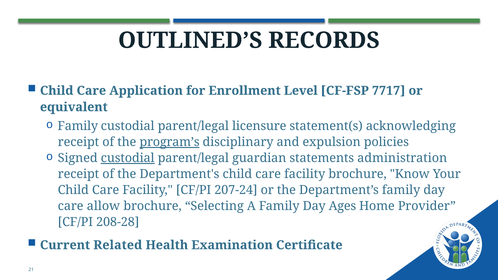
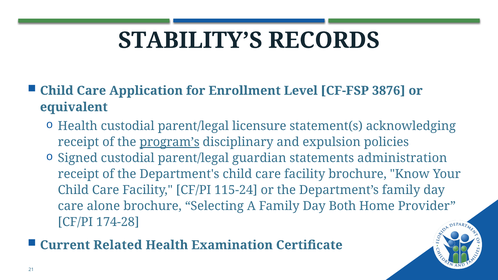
OUTLINED’S: OUTLINED’S -> STABILITY’S
7717: 7717 -> 3876
Family at (78, 126): Family -> Health
custodial at (128, 158) underline: present -> none
207-24: 207-24 -> 115-24
allow: allow -> alone
Ages: Ages -> Both
208-28: 208-28 -> 174-28
